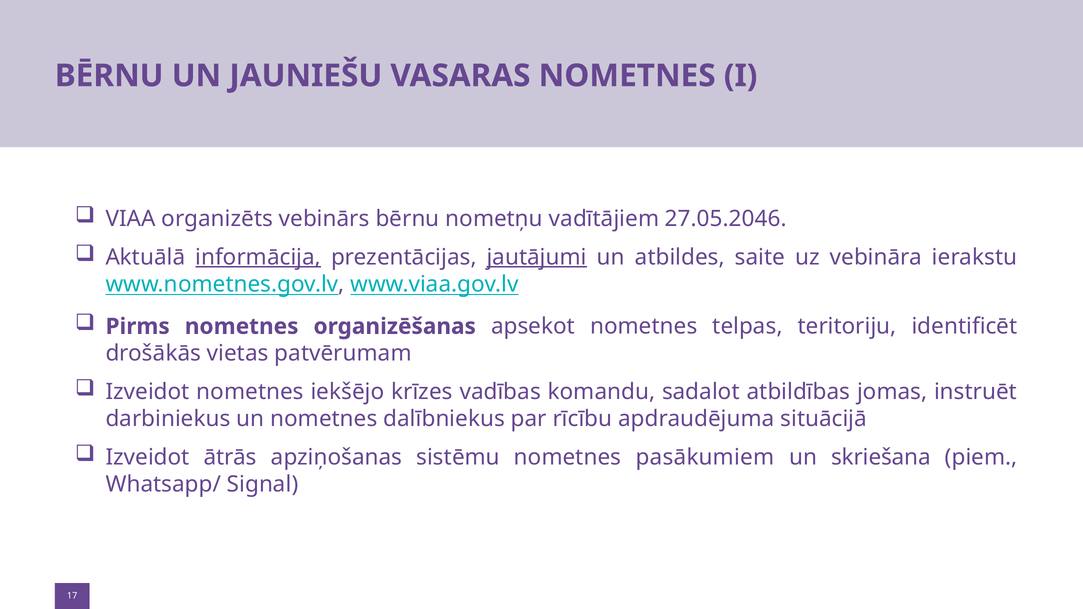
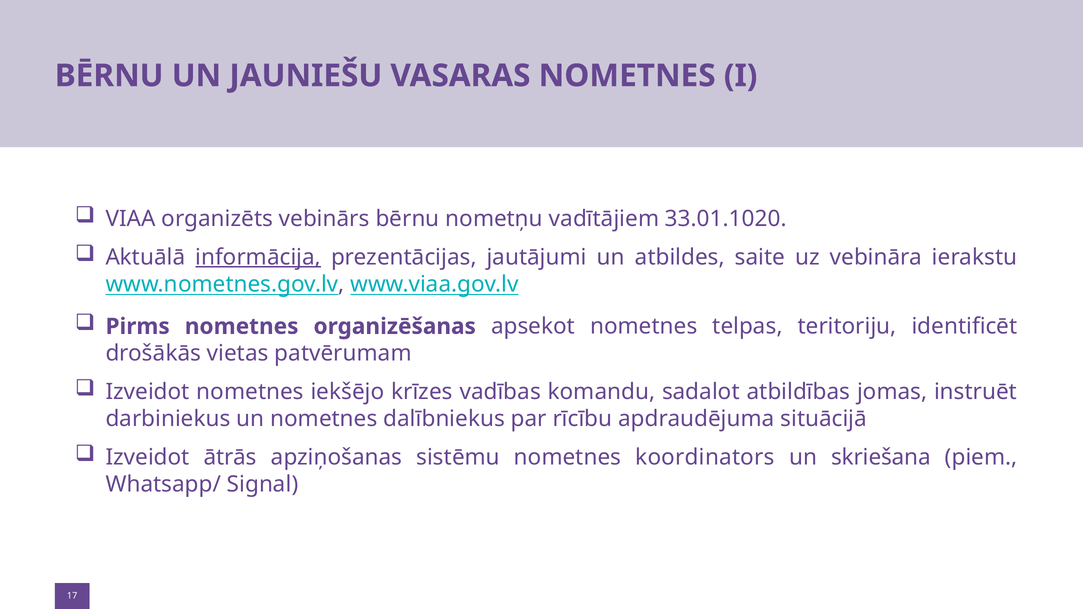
27.05.2046: 27.05.2046 -> 33.01.1020
jautājumi underline: present -> none
pasākumiem: pasākumiem -> koordinators
